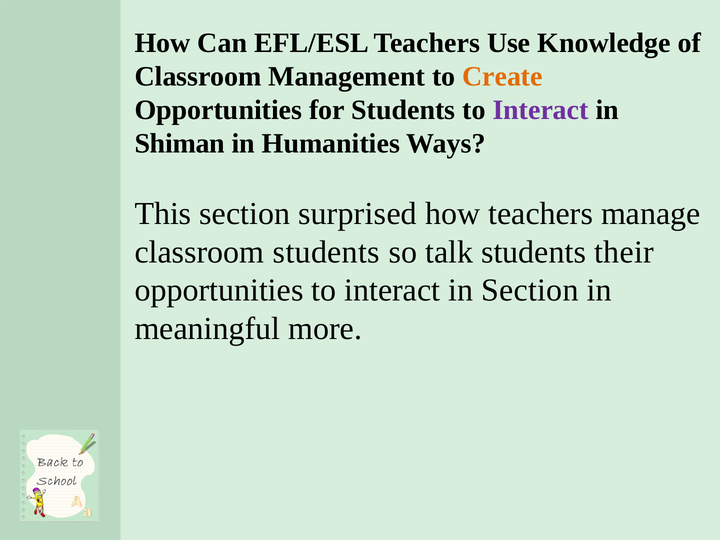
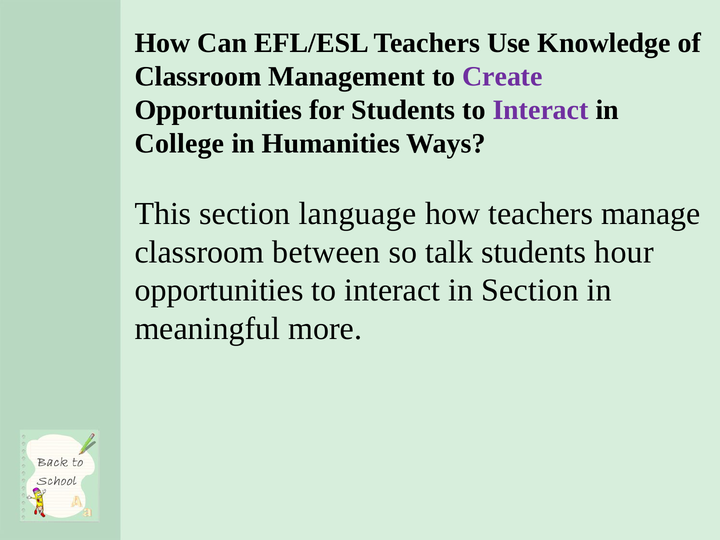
Create colour: orange -> purple
Shiman: Shiman -> College
surprised: surprised -> language
classroom students: students -> between
their: their -> hour
